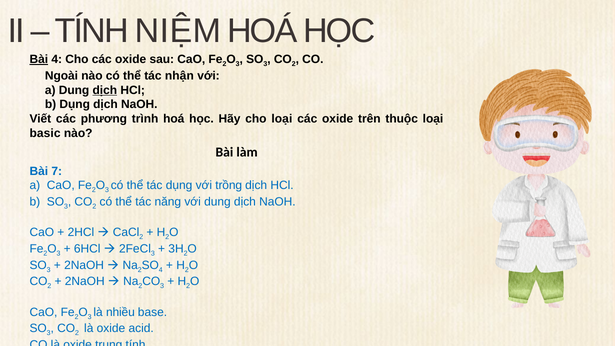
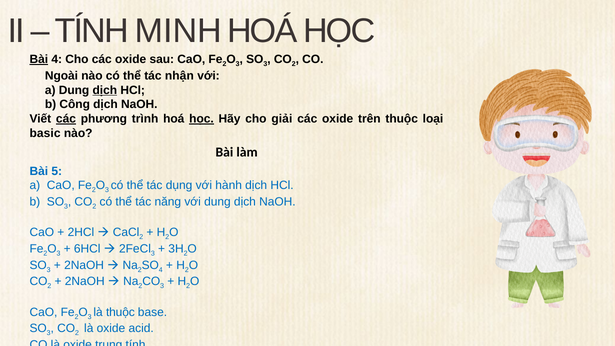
NIỆM: NIỆM -> MINH
b Dụng: Dụng -> Công
các at (66, 119) underline: none -> present
học at (202, 119) underline: none -> present
cho loại: loại -> giải
7: 7 -> 5
trồng: trồng -> hành
là nhiều: nhiều -> thuộc
